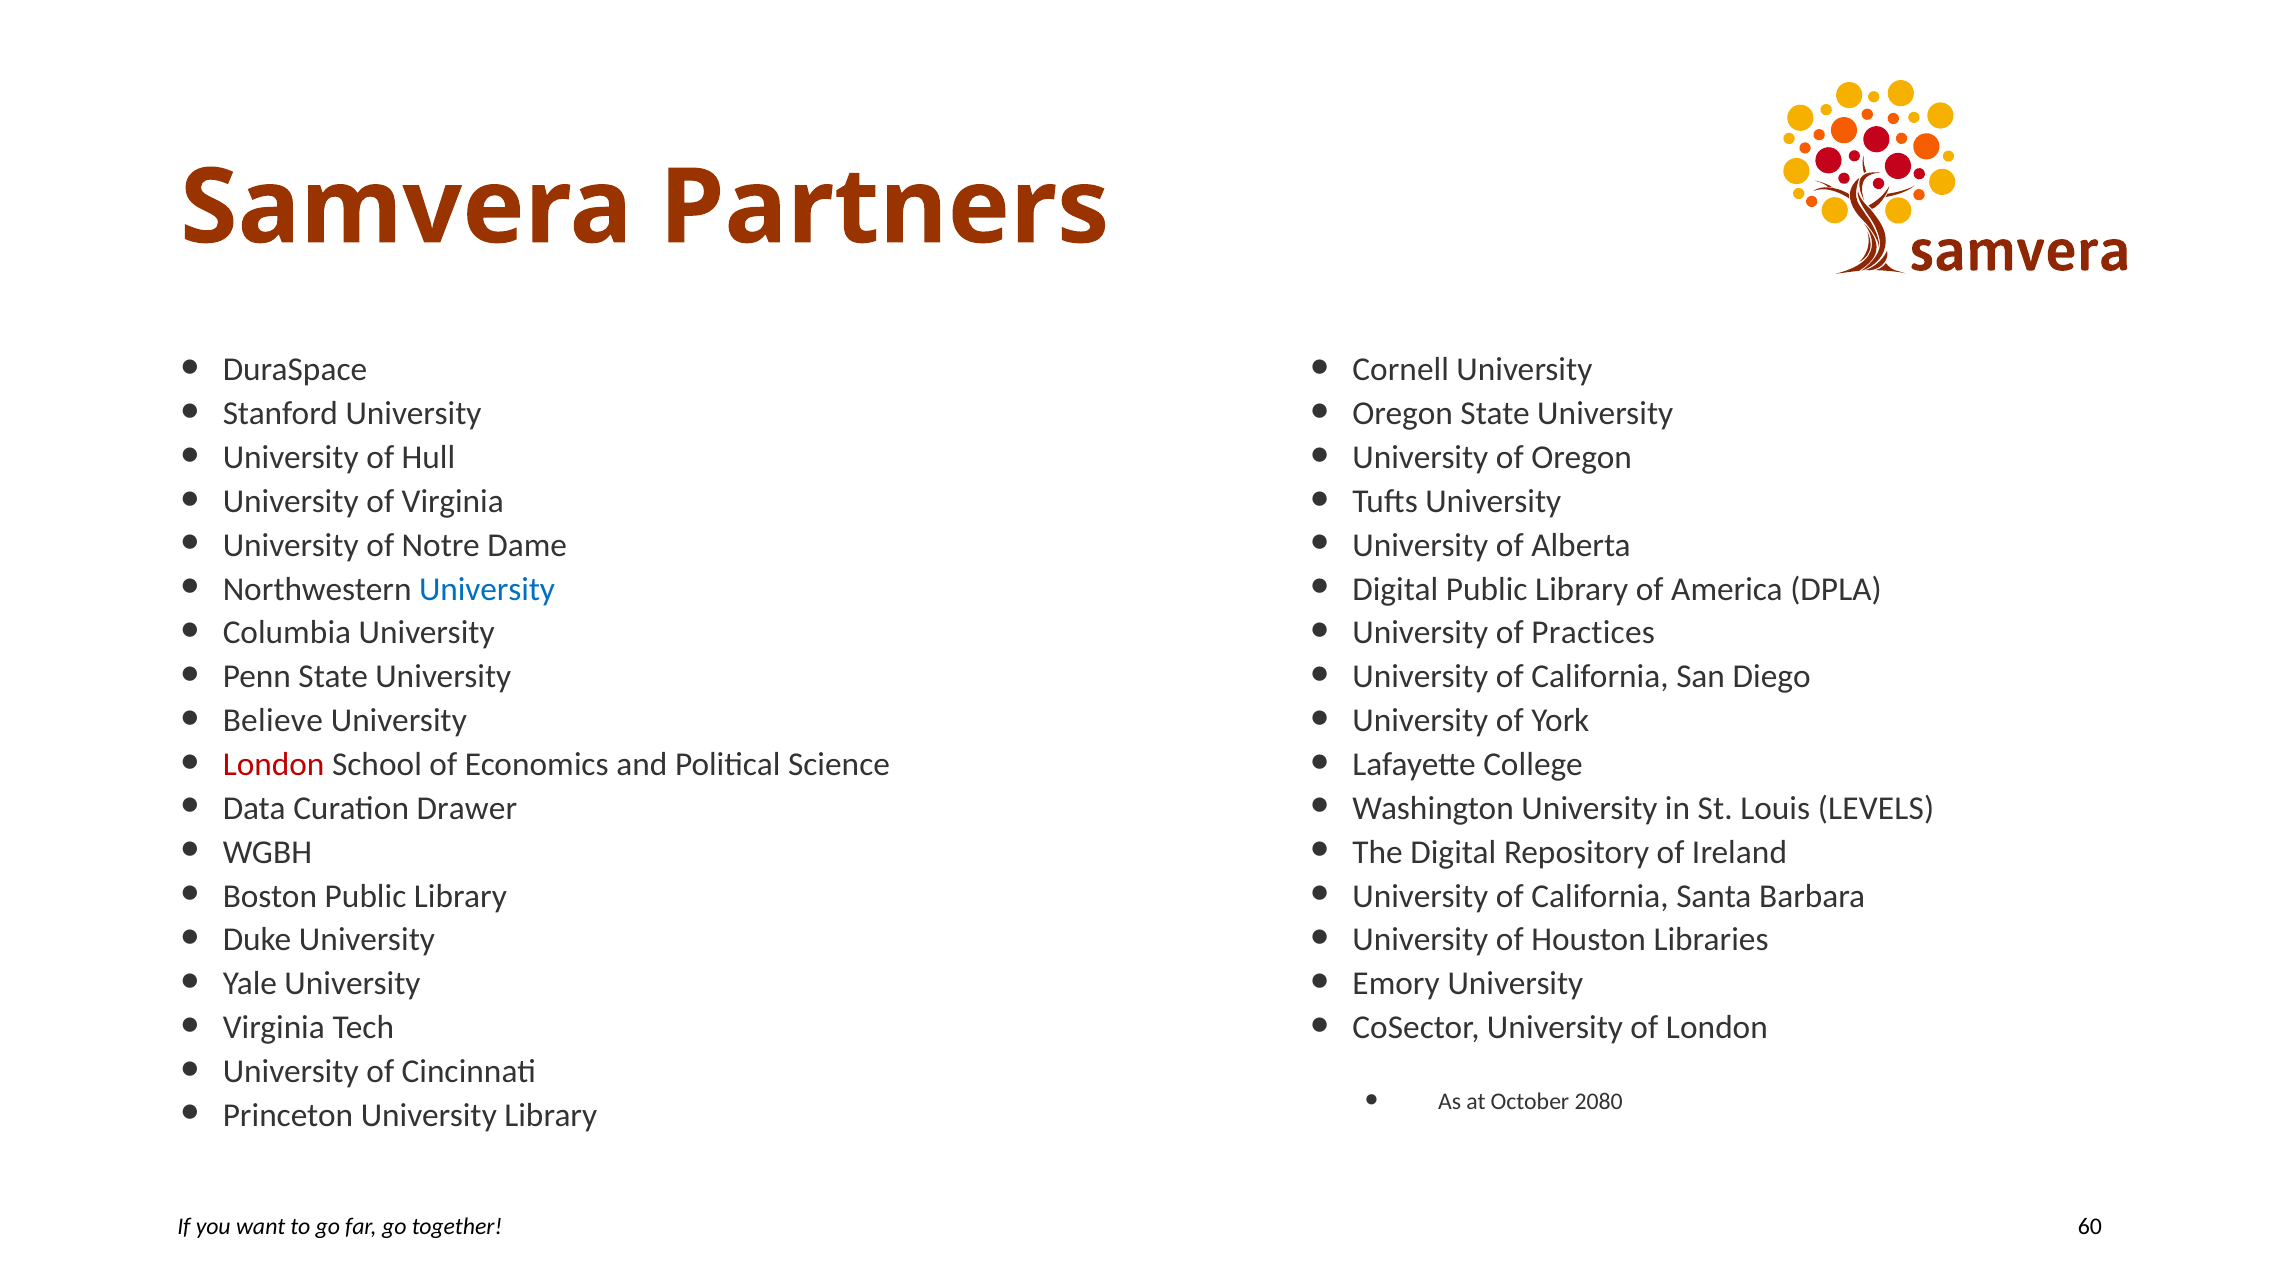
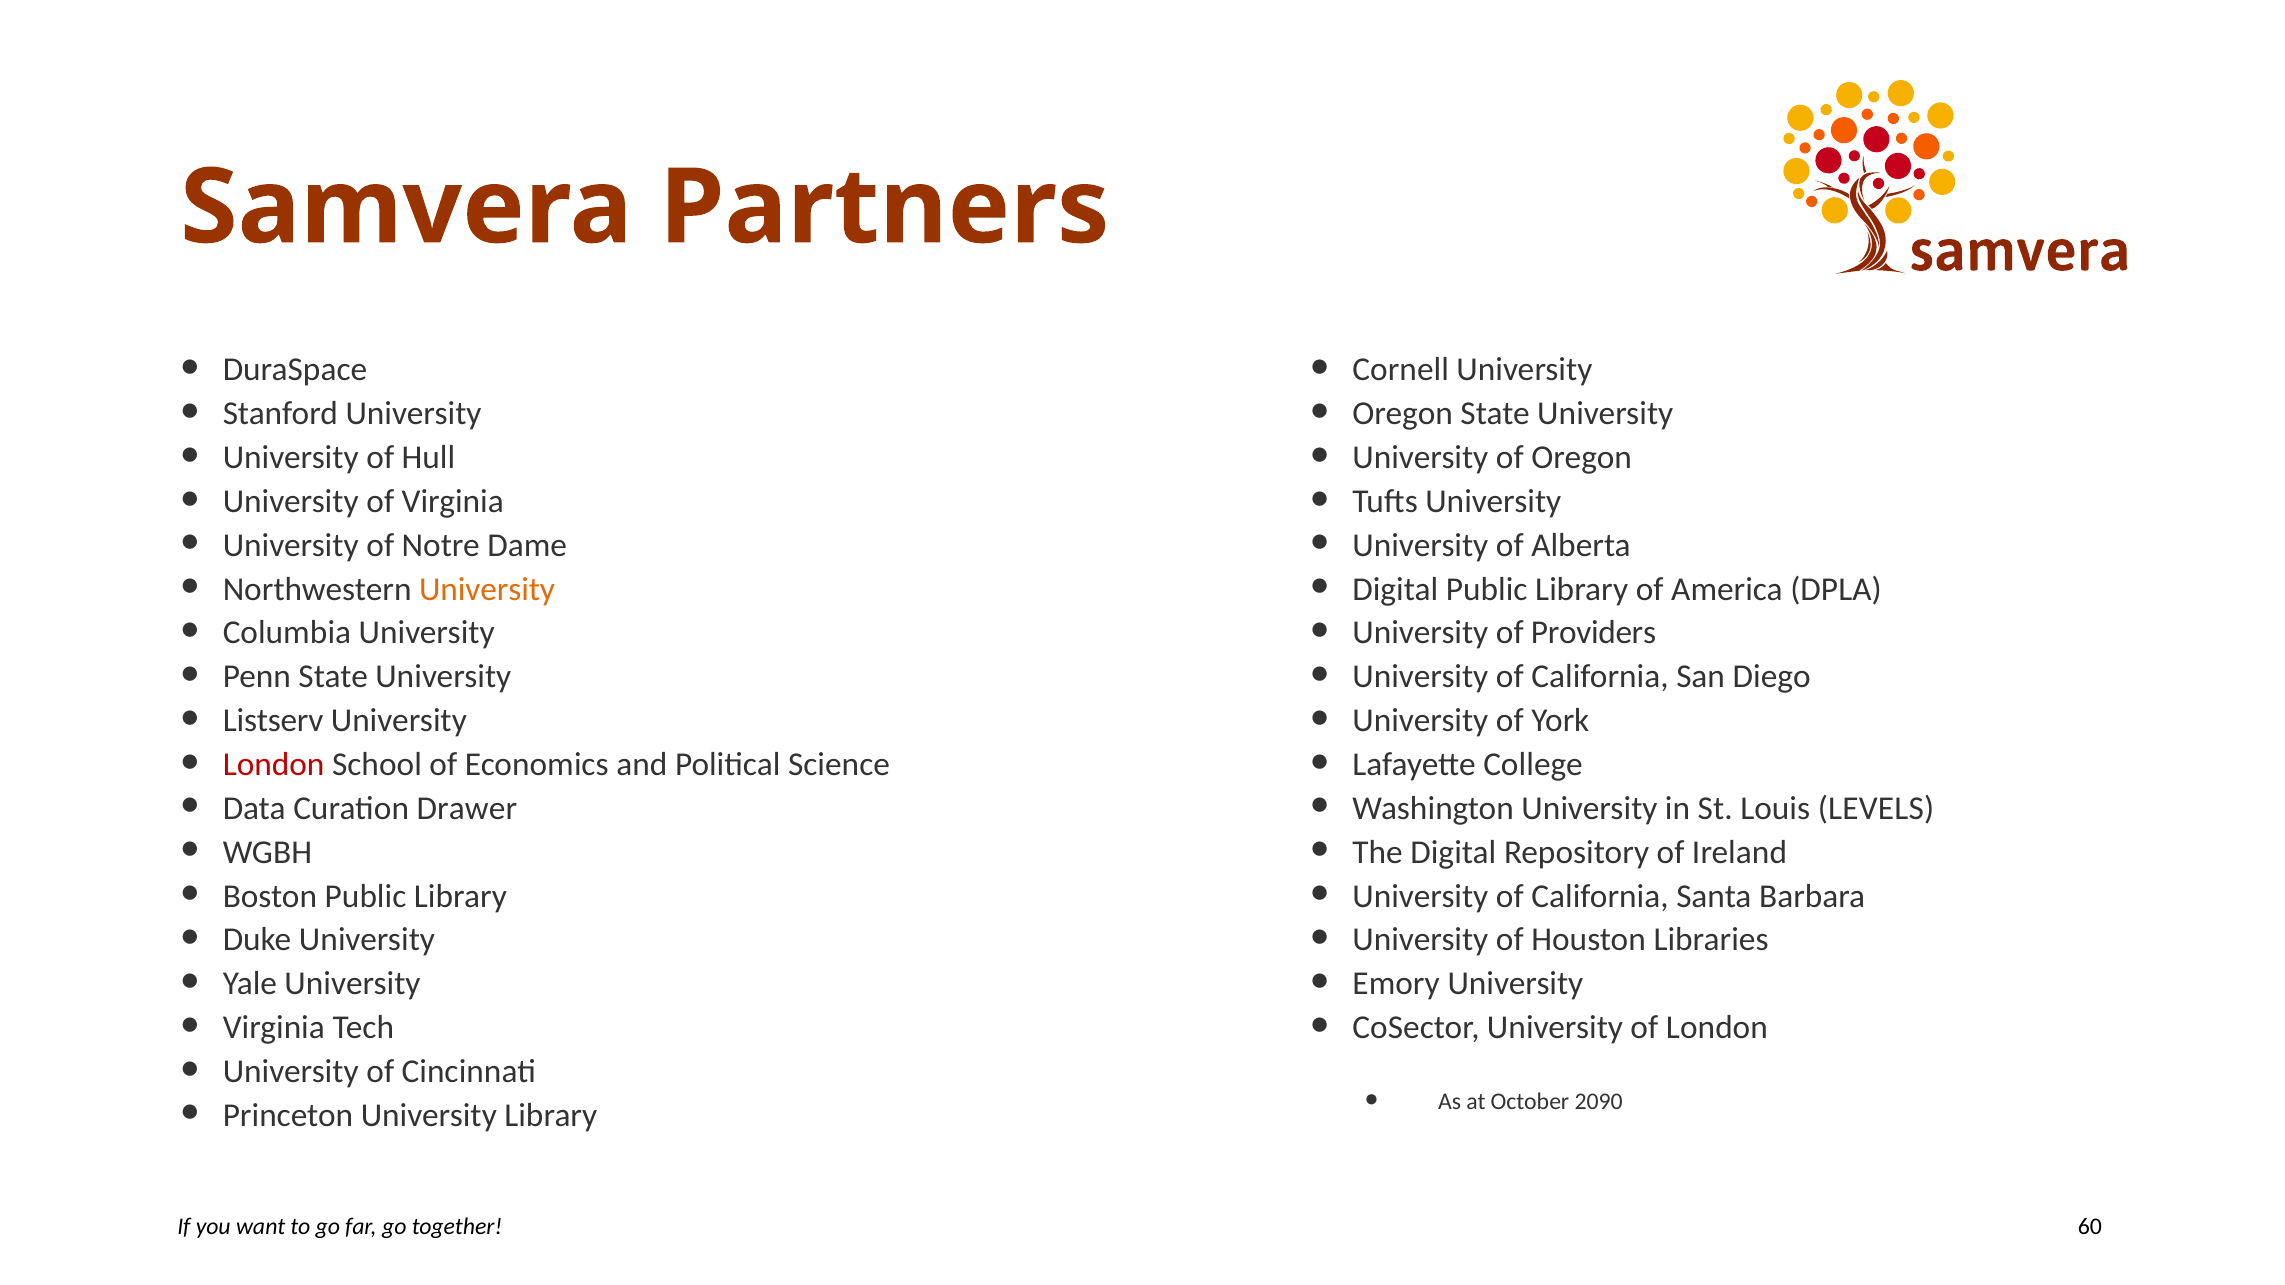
University at (487, 589) colour: blue -> orange
Practices: Practices -> Providers
Believe: Believe -> Listserv
2080: 2080 -> 2090
